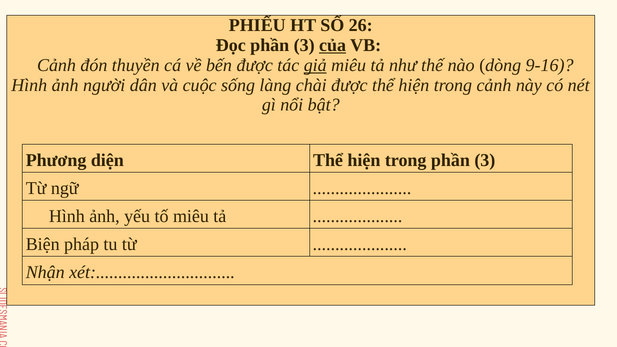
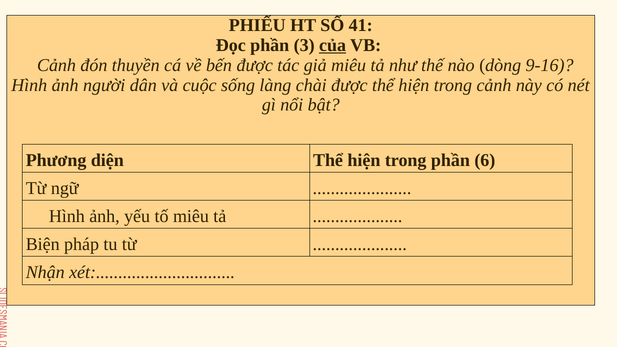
26: 26 -> 41
giả underline: present -> none
trong phần 3: 3 -> 6
